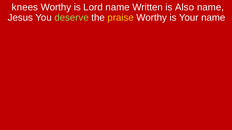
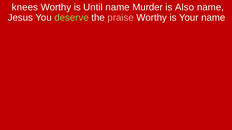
Lord: Lord -> Until
Written: Written -> Murder
praise colour: yellow -> pink
